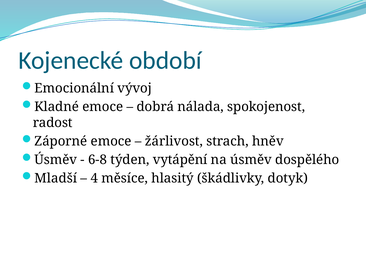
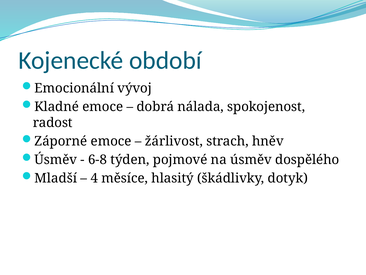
vytápění: vytápění -> pojmové
